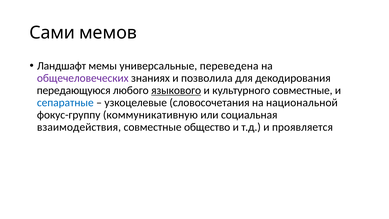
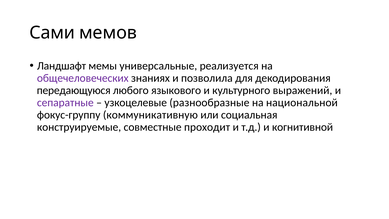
переведена: переведена -> реализуется
языкового underline: present -> none
культурного совместные: совместные -> выражений
сепаратные colour: blue -> purple
словосочетания: словосочетания -> разнообразные
взаимодействия: взаимодействия -> конструируемые
общество: общество -> проходит
проявляется: проявляется -> когнитивной
